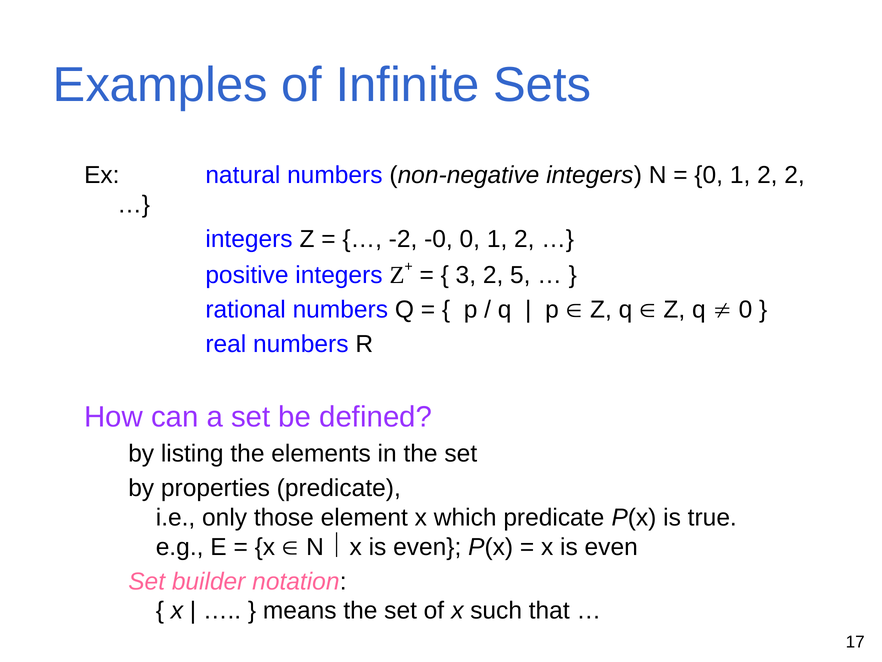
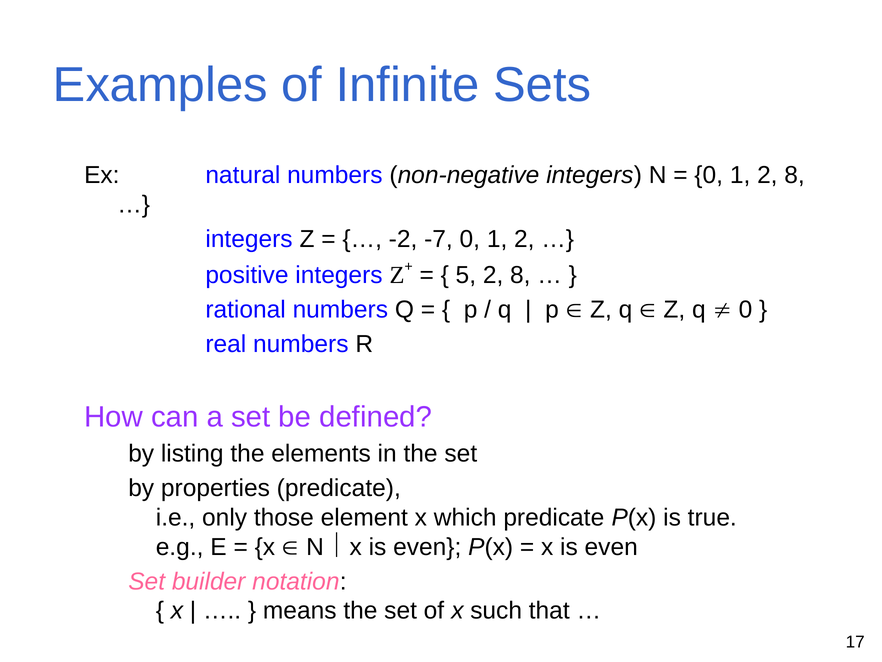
1 2 2: 2 -> 8
-0: -0 -> -7
3: 3 -> 5
5 at (520, 275): 5 -> 8
